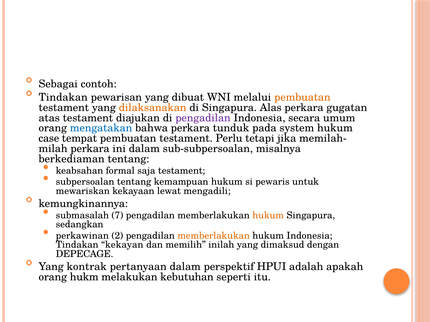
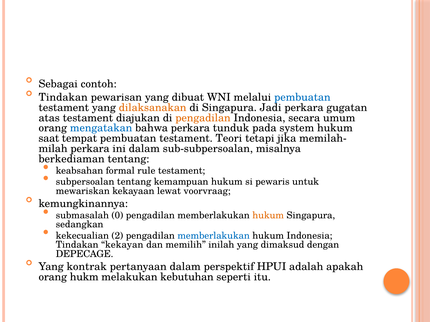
pembuatan at (302, 97) colour: orange -> blue
Alas: Alas -> Jadi
pengadilan at (203, 118) colour: purple -> orange
case: case -> saat
Perlu: Perlu -> Teori
saja: saja -> rule
mengadili: mengadili -> voorvraag
7: 7 -> 0
perkawinan: perkawinan -> kekecualian
memberlakukan at (214, 236) colour: orange -> blue
